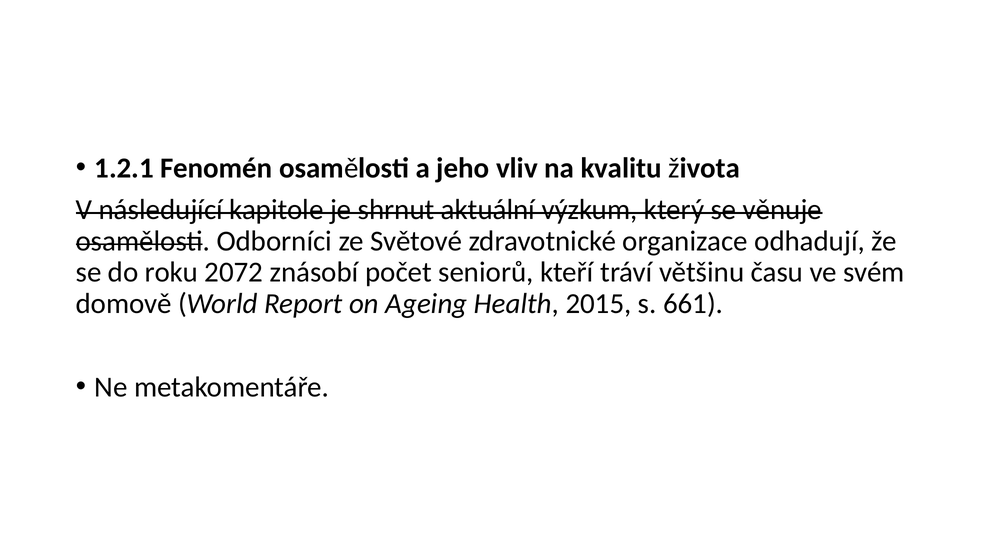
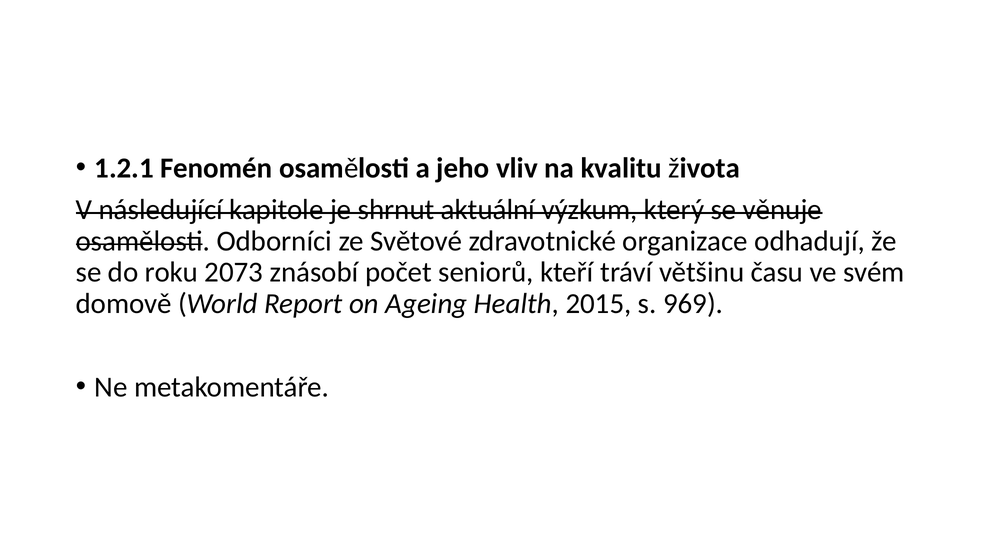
2072: 2072 -> 2073
661: 661 -> 969
